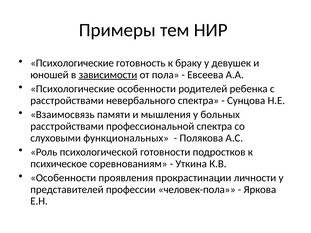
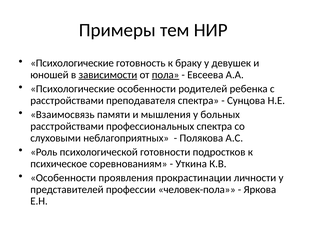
пола underline: none -> present
невербального: невербального -> преподавателя
профессиональной: профессиональной -> профессиональных
функциональных: функциональных -> неблагоприятных
